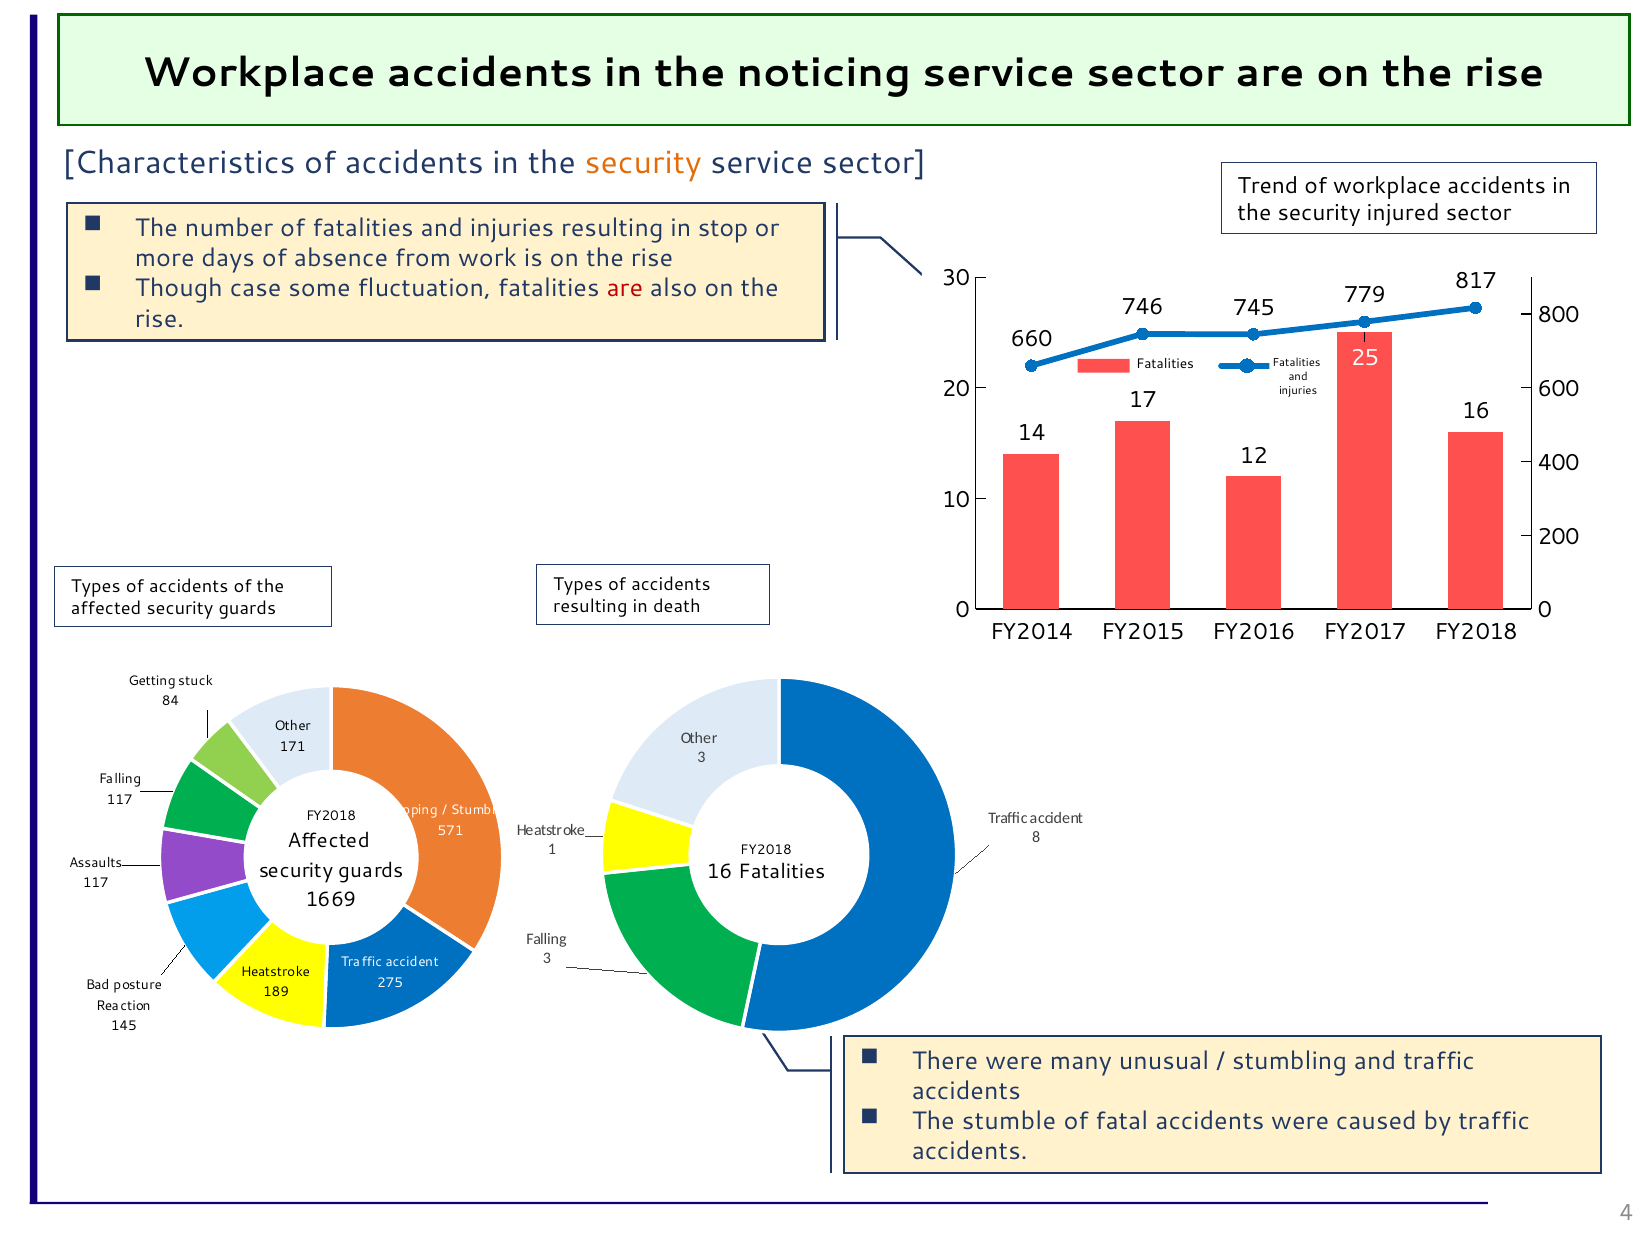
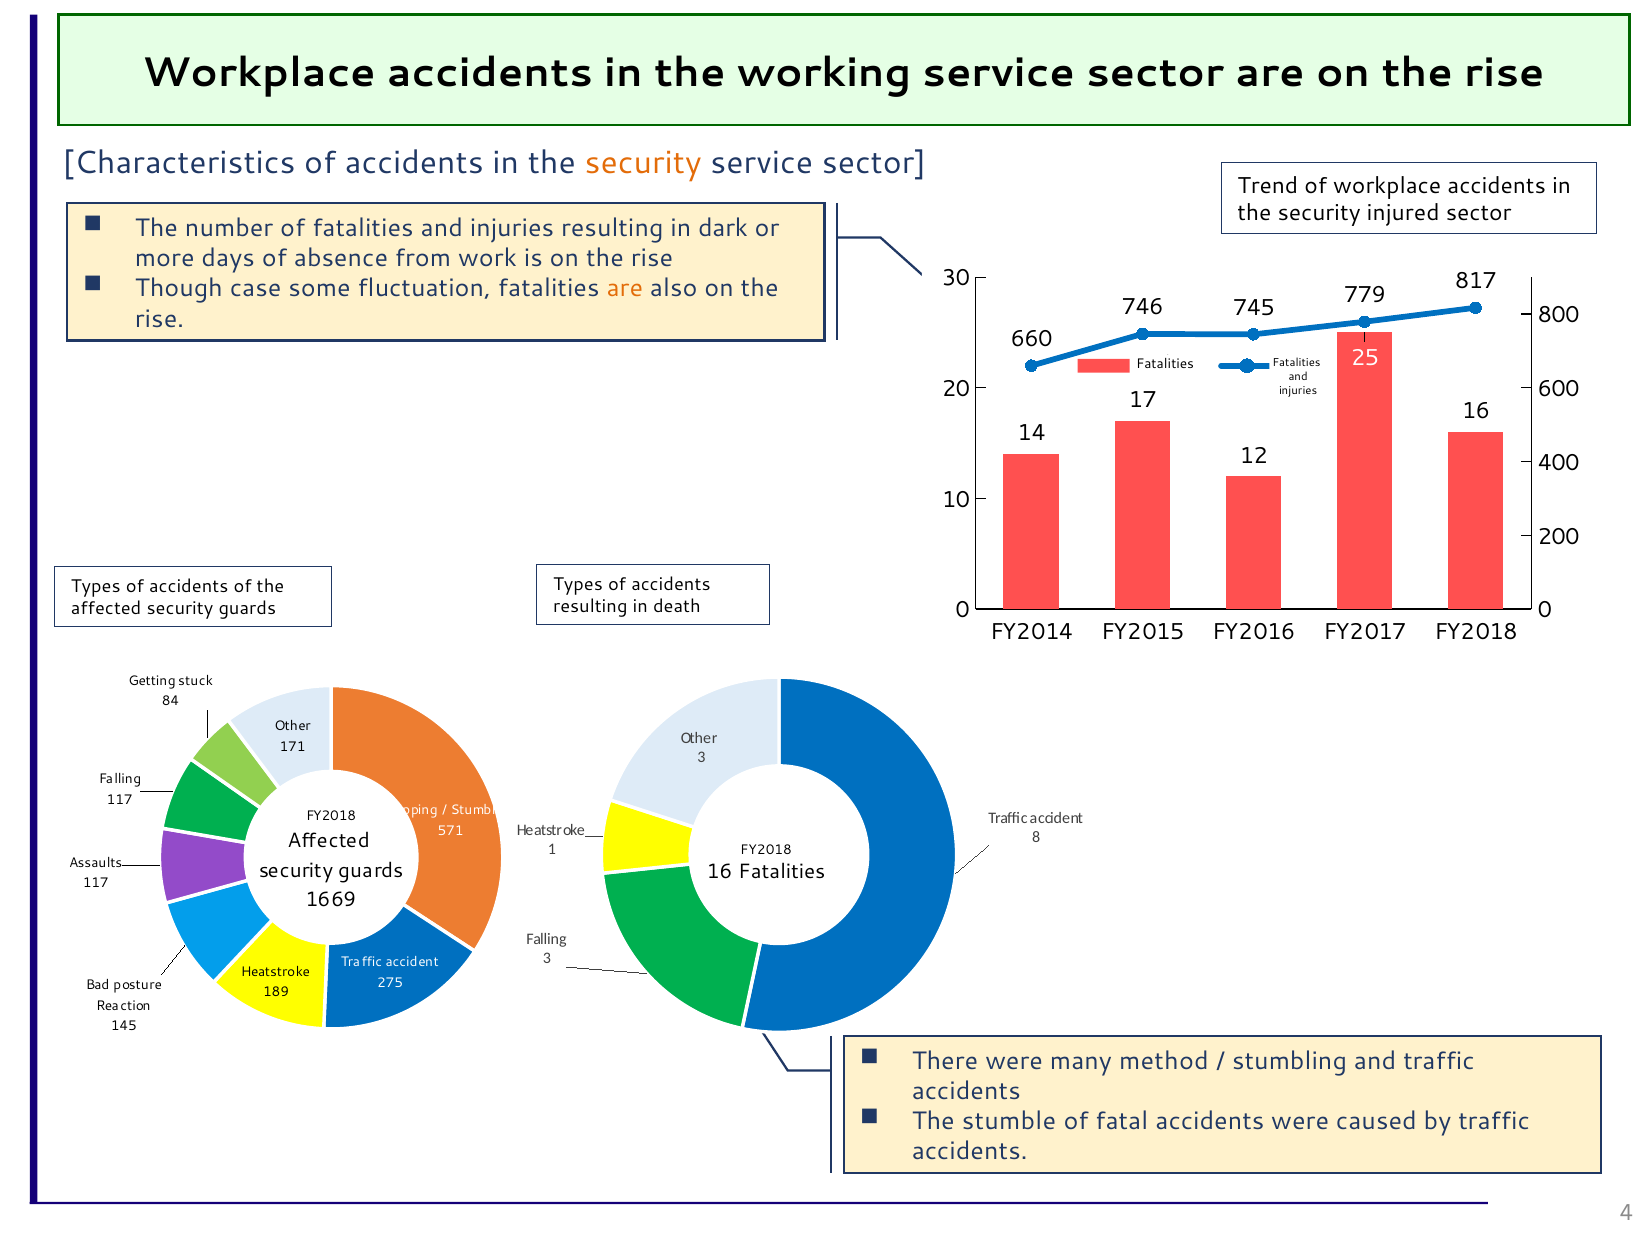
noticing: noticing -> working
stop: stop -> dark
are at (625, 288) colour: red -> orange
unusual: unusual -> method
